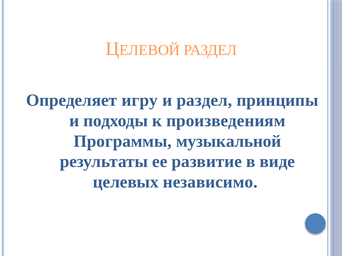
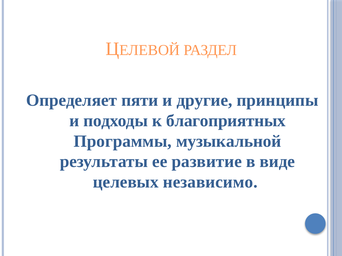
игру: игру -> пяти
и раздел: раздел -> другие
произведениям: произведениям -> благоприятных
